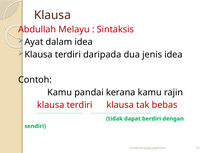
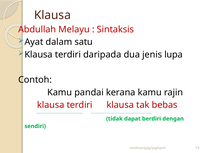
dalam idea: idea -> satu
jenis idea: idea -> lupa
